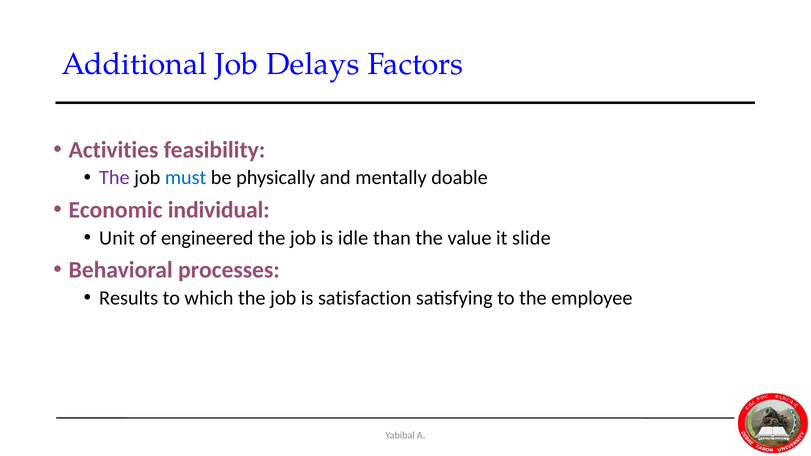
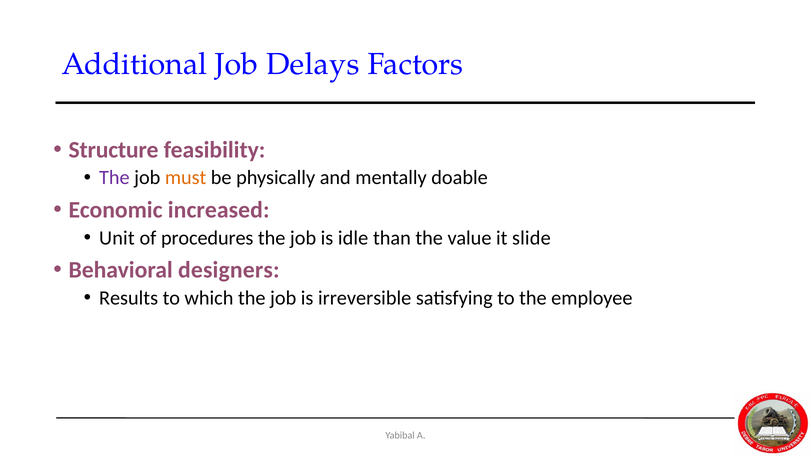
Activities: Activities -> Structure
must colour: blue -> orange
individual: individual -> increased
engineered: engineered -> procedures
processes: processes -> designers
satisfaction: satisfaction -> irreversible
